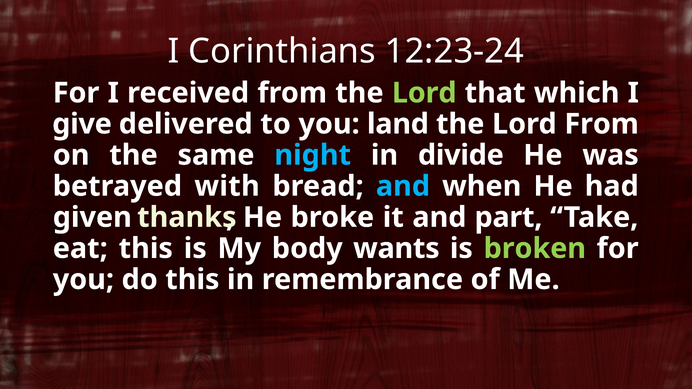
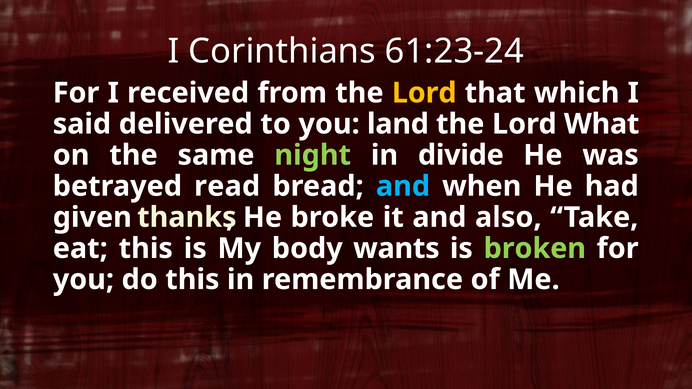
12:23-24: 12:23-24 -> 61:23-24
Lord at (424, 93) colour: light green -> yellow
give: give -> said
Lord From: From -> What
night colour: light blue -> light green
with: with -> read
part: part -> also
